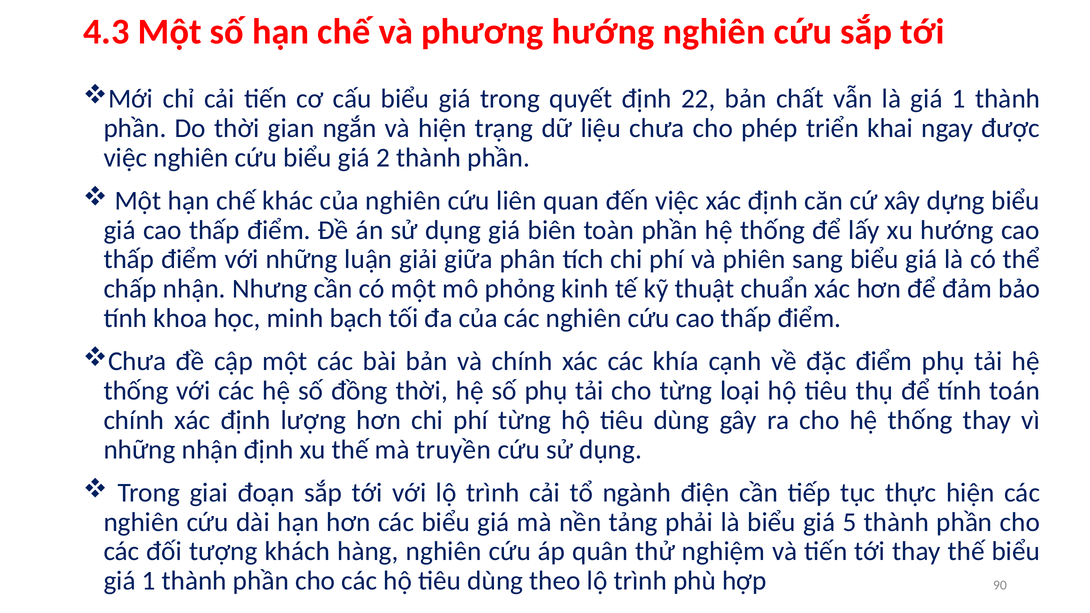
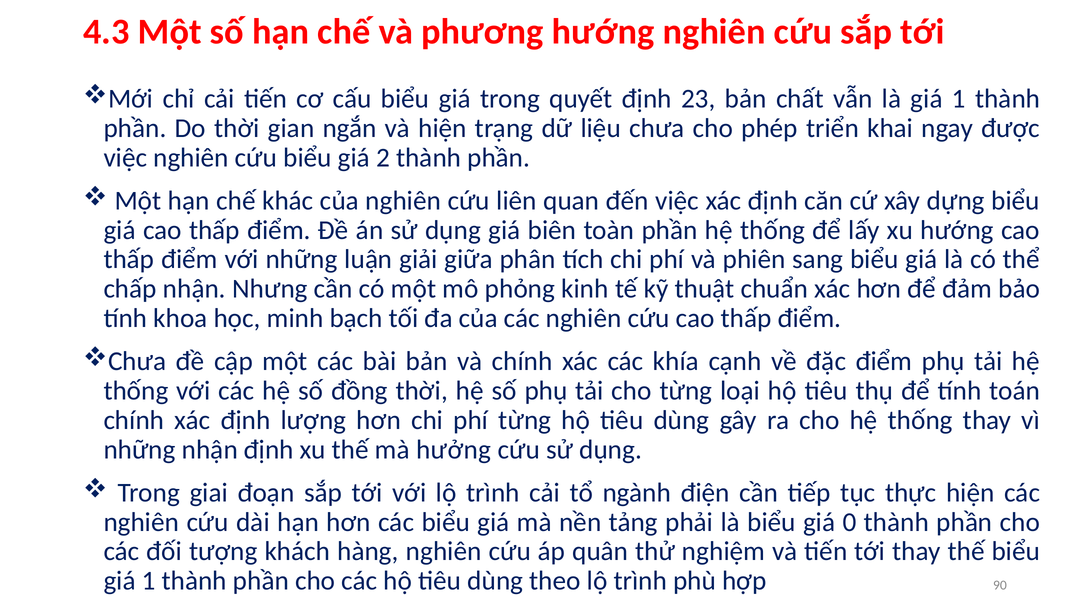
22: 22 -> 23
truyền: truyền -> hưởng
5: 5 -> 0
